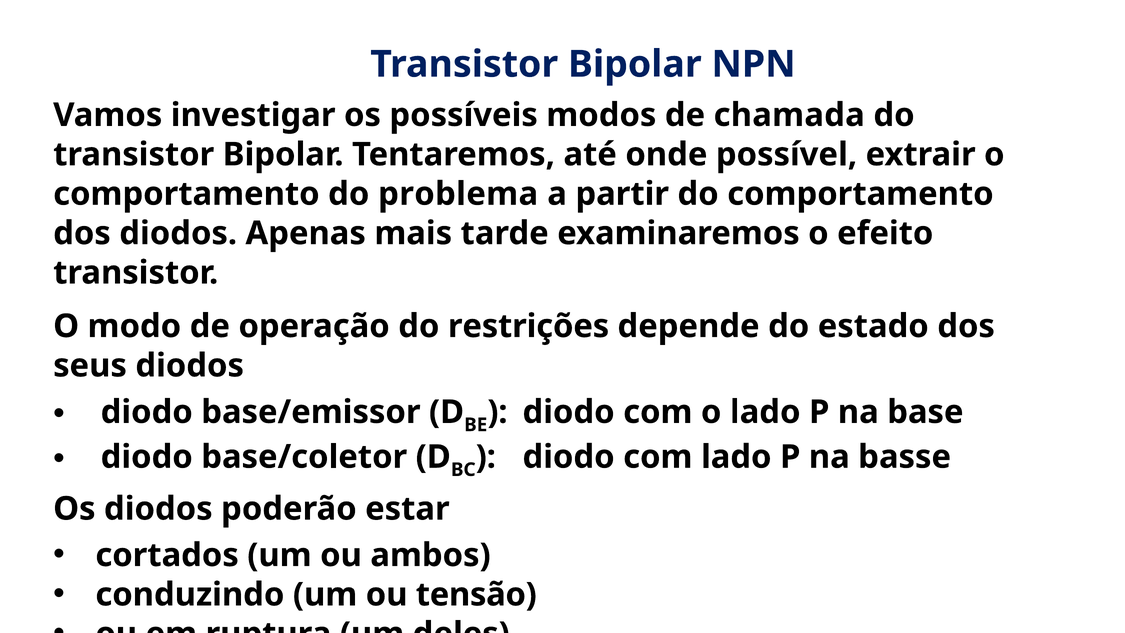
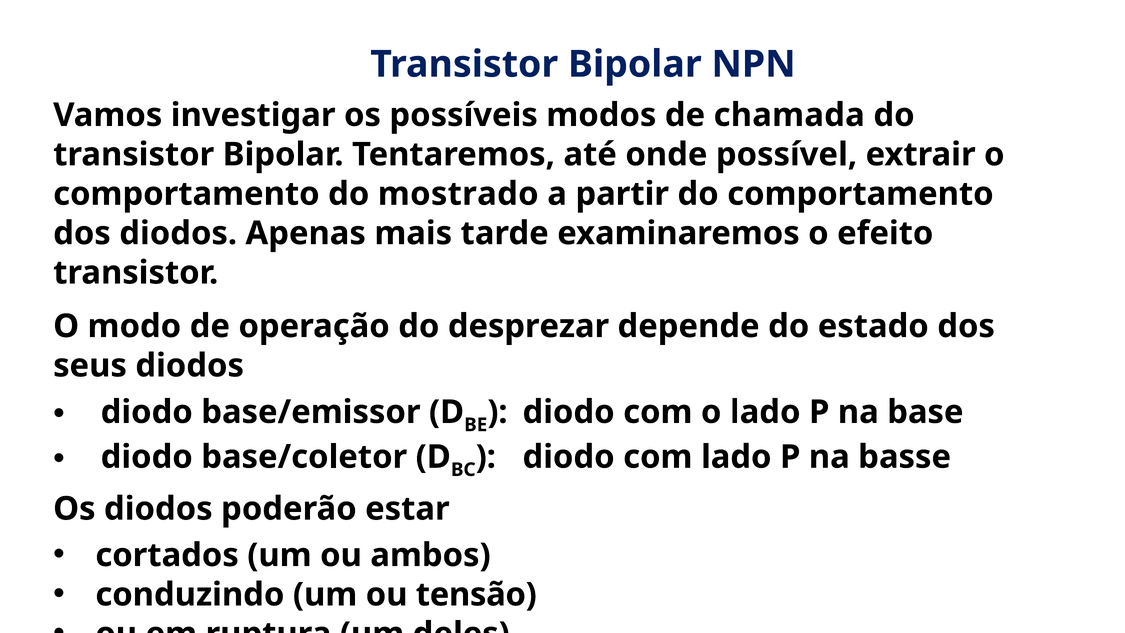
problema: problema -> mostrado
restrições: restrições -> desprezar
